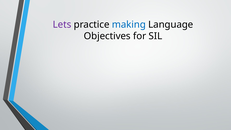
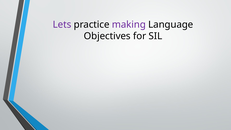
making colour: blue -> purple
